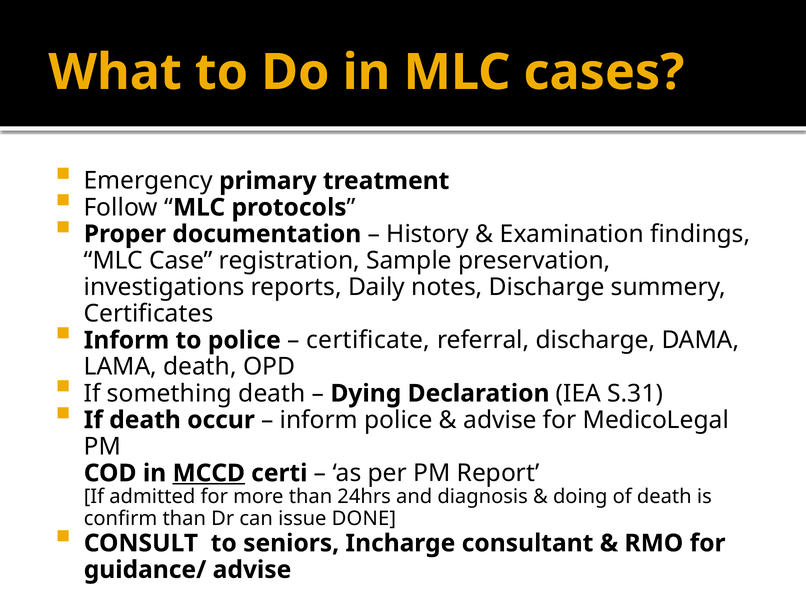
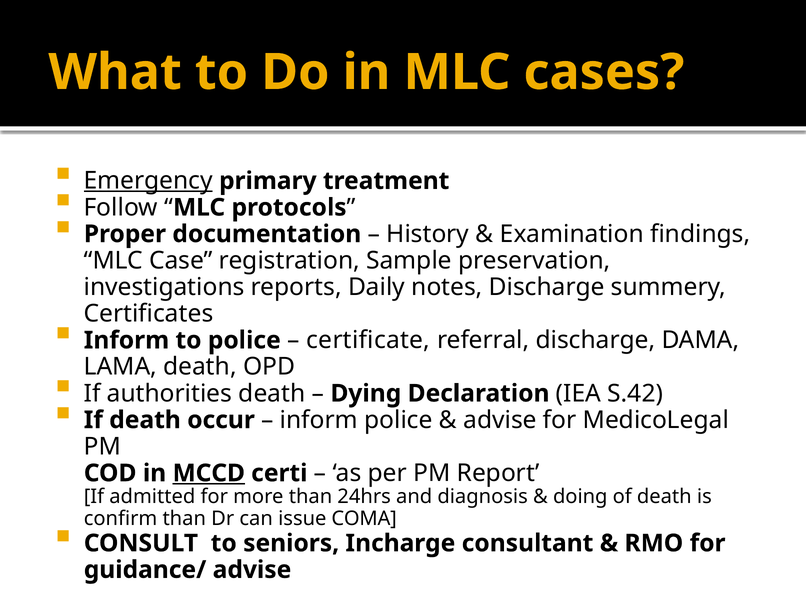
Emergency underline: none -> present
something: something -> authorities
S.31: S.31 -> S.42
DONE: DONE -> COMA
